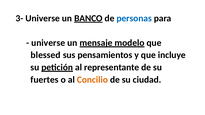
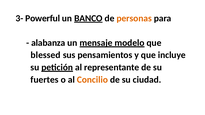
3- Universe: Universe -> Powerful
personas colour: blue -> orange
universe at (48, 43): universe -> alabanza
